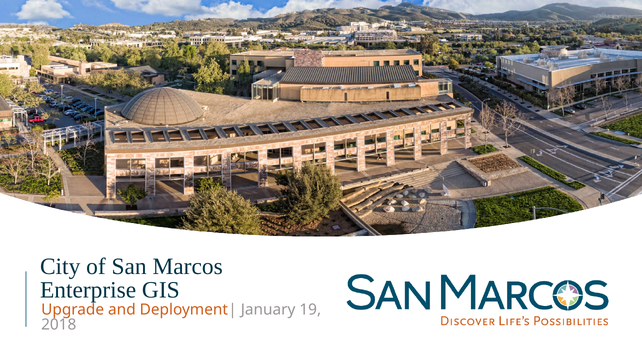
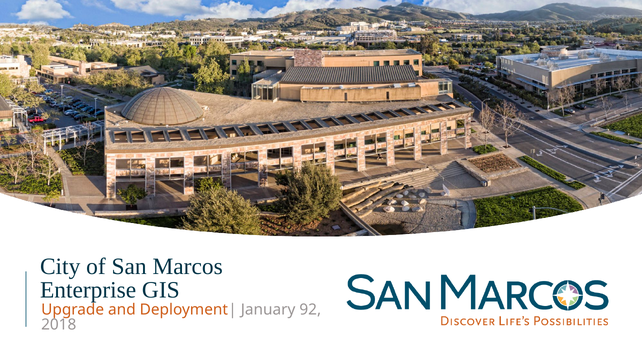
19: 19 -> 92
